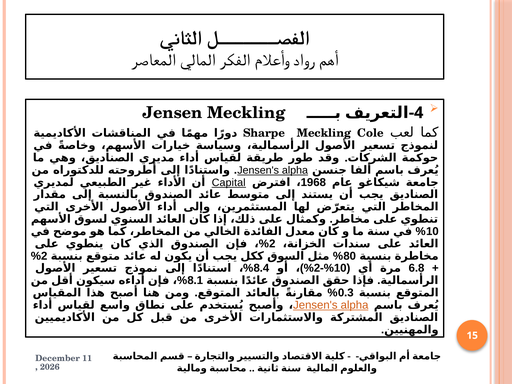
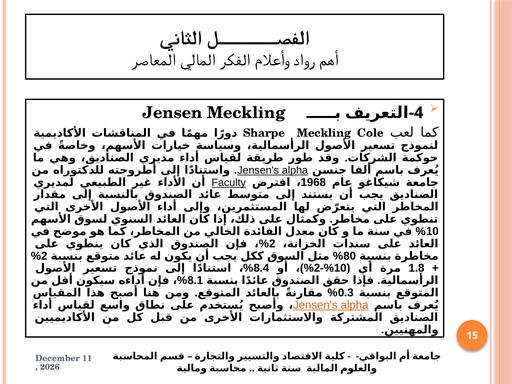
Capital: Capital -> Faculty
6.8: 6.8 -> 1.8
